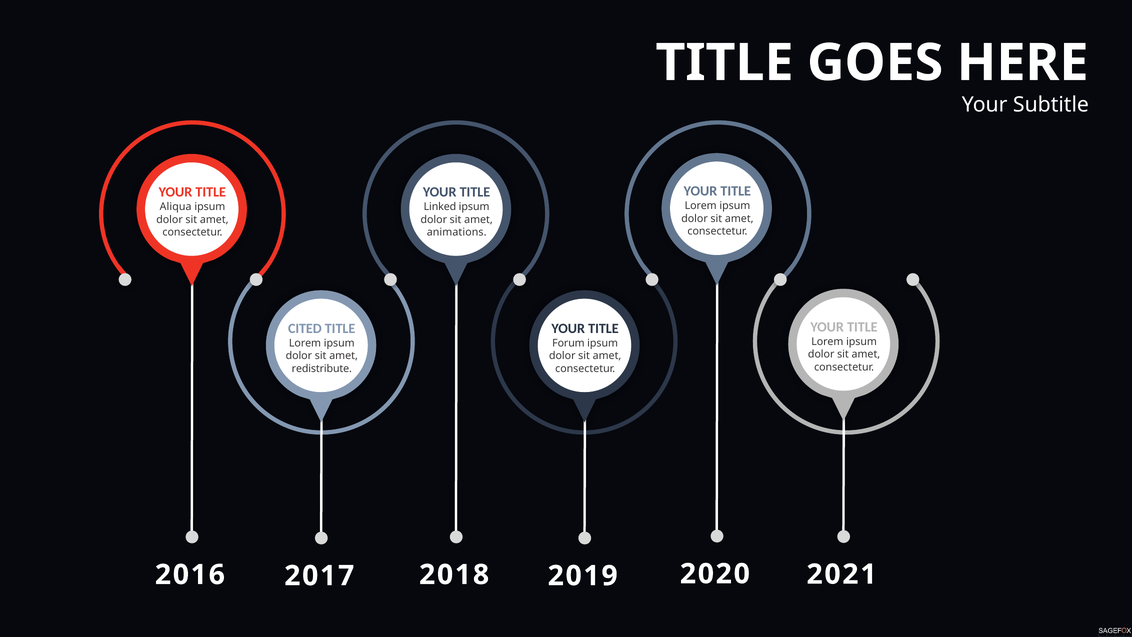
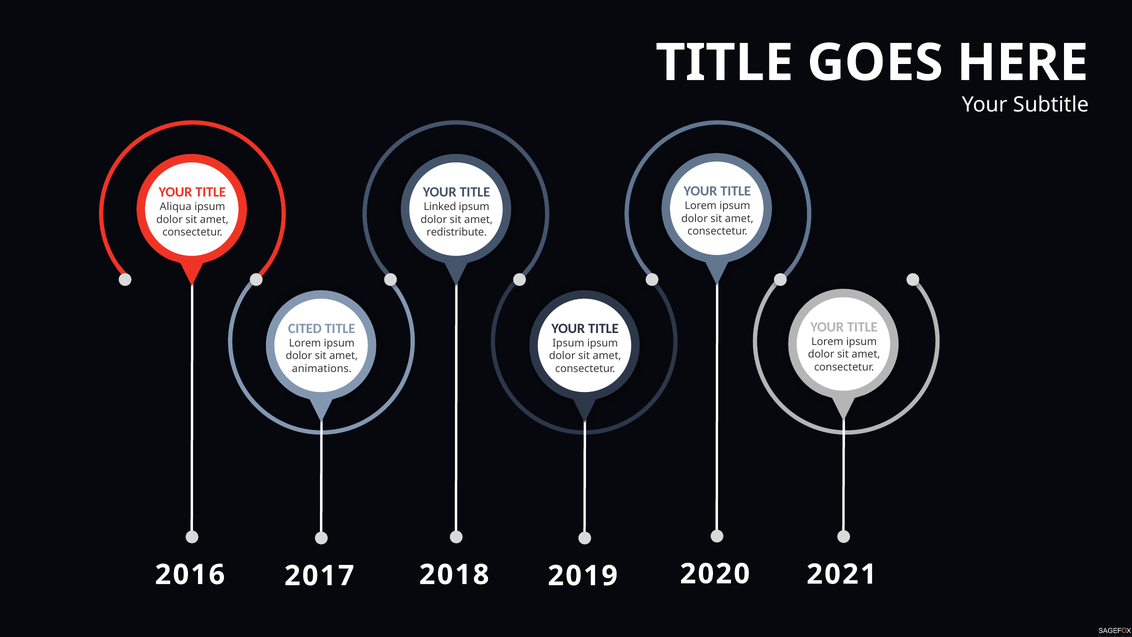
animations: animations -> redistribute
Forum at (568, 343): Forum -> Ipsum
redistribute: redistribute -> animations
